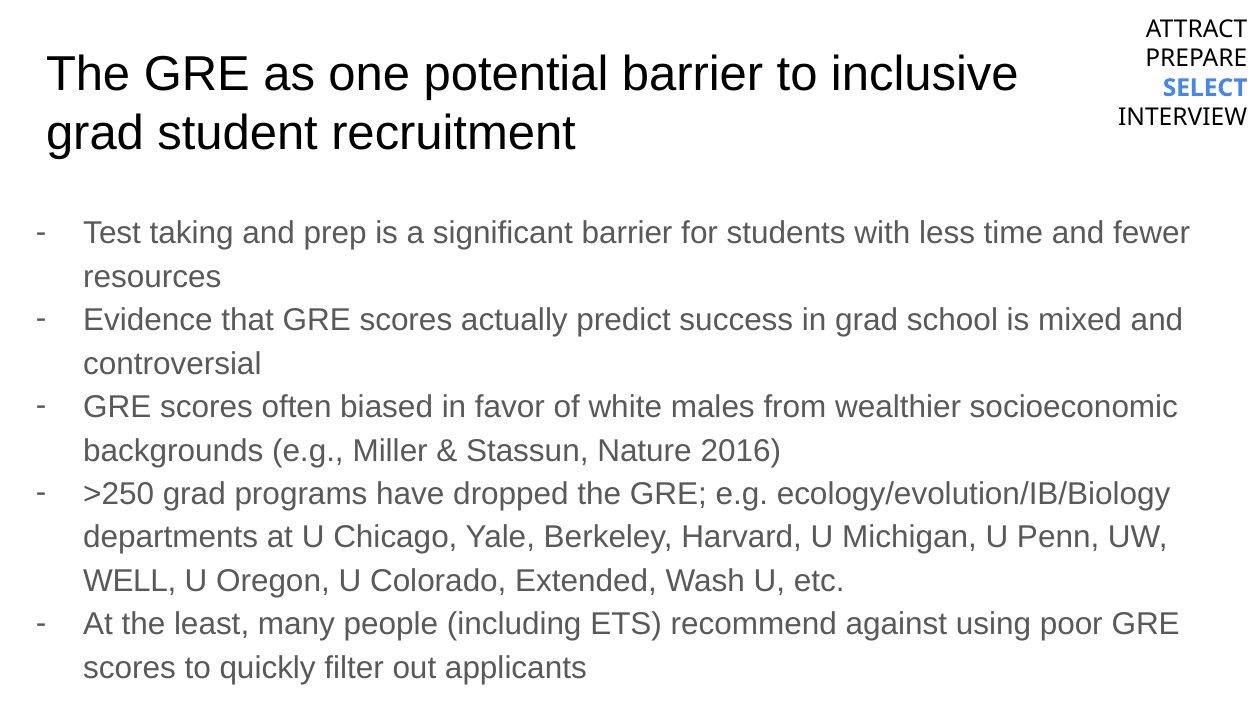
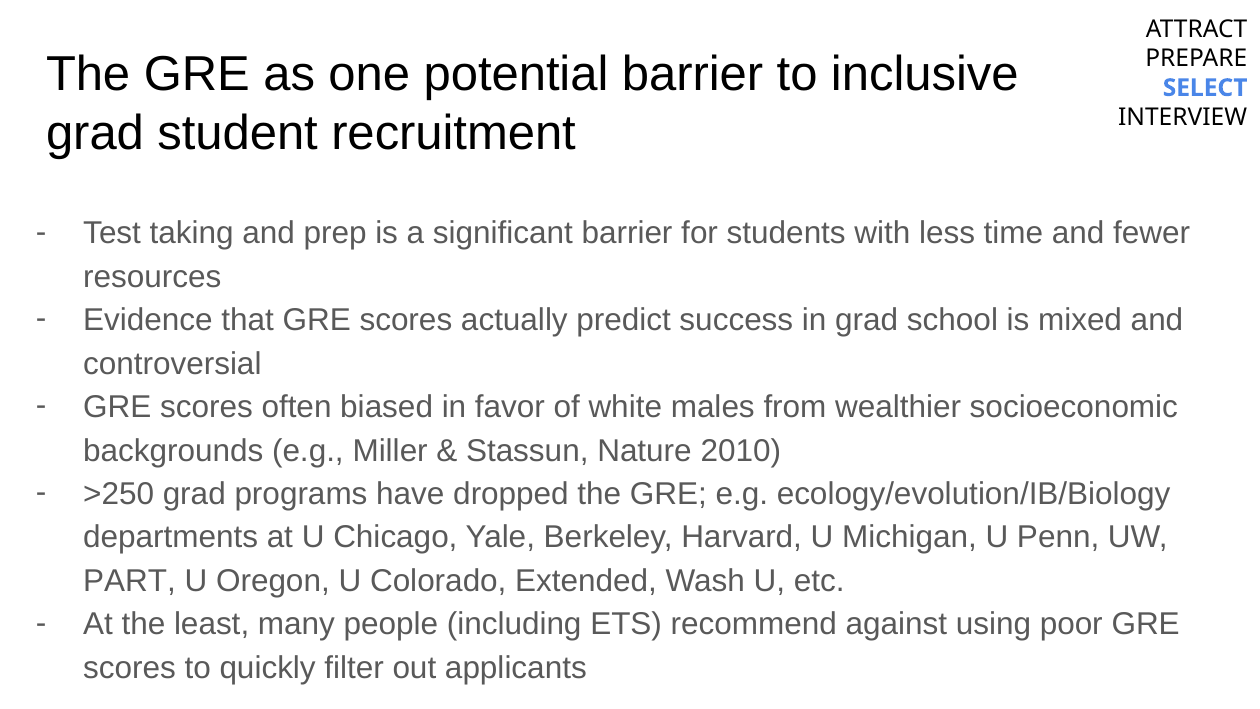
2016: 2016 -> 2010
WELL: WELL -> PART
